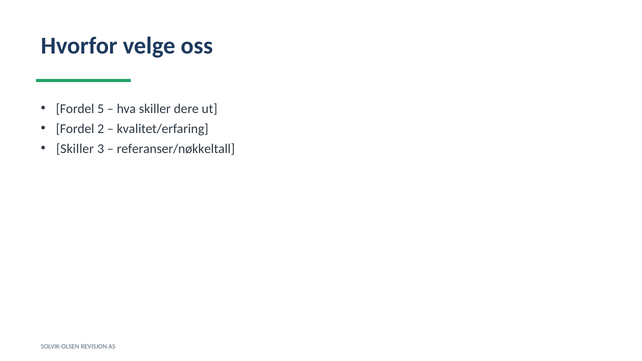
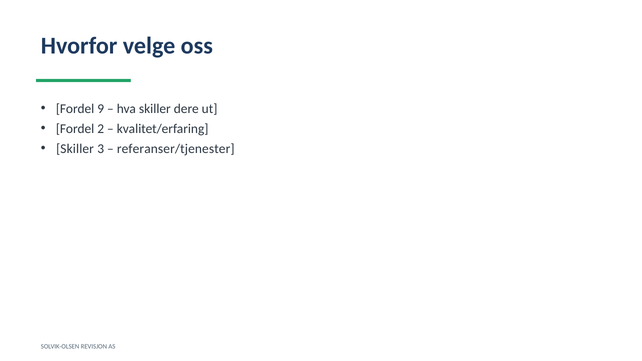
5: 5 -> 9
referanser/nøkkeltall: referanser/nøkkeltall -> referanser/tjenester
